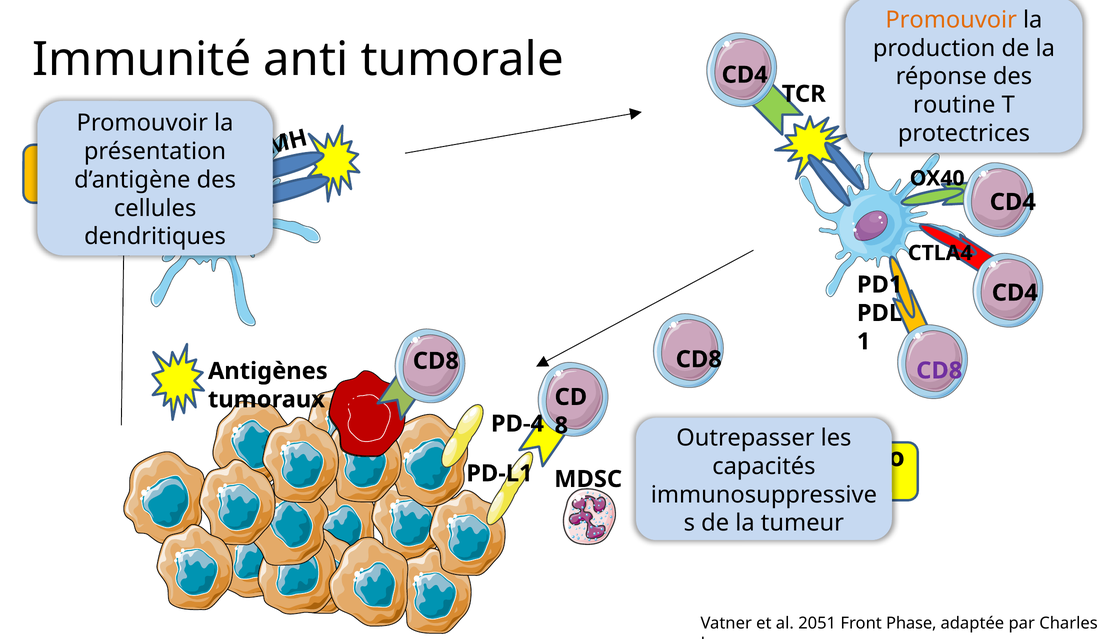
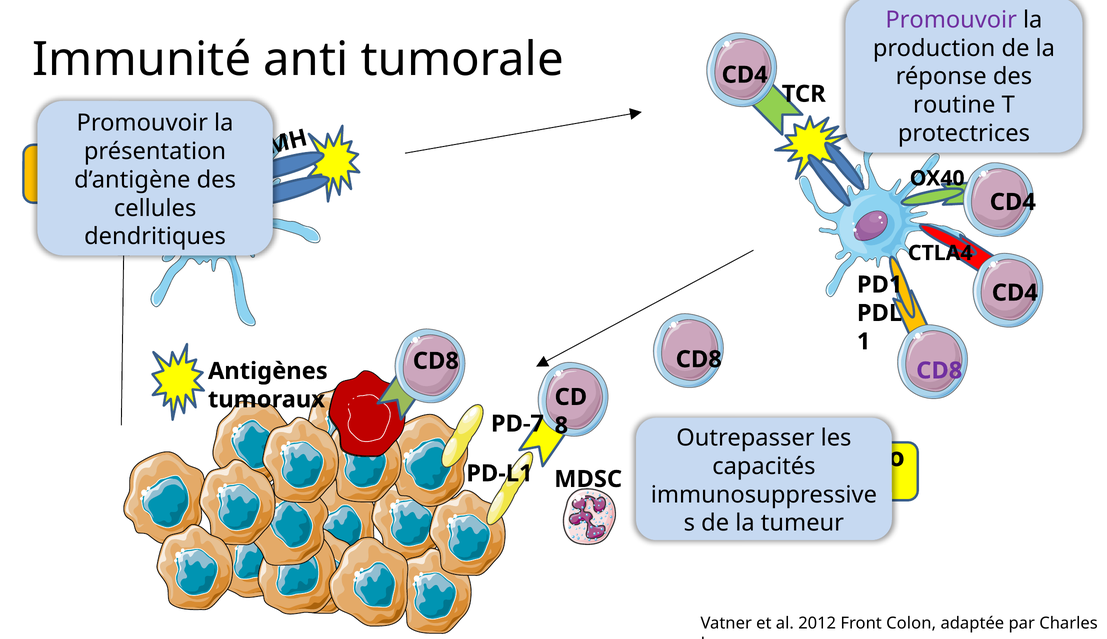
Promouvoir at (951, 20) colour: orange -> purple
PD-4: PD-4 -> PD-7
2051: 2051 -> 2012
Phase: Phase -> Colon
